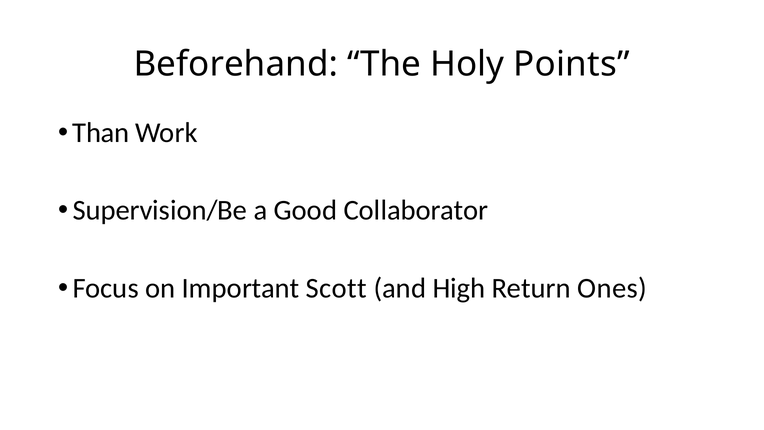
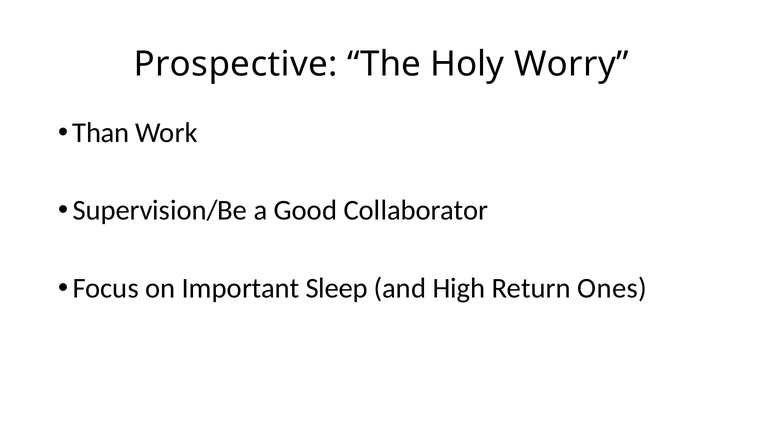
Beforehand: Beforehand -> Prospective
Points: Points -> Worry
Scott: Scott -> Sleep
